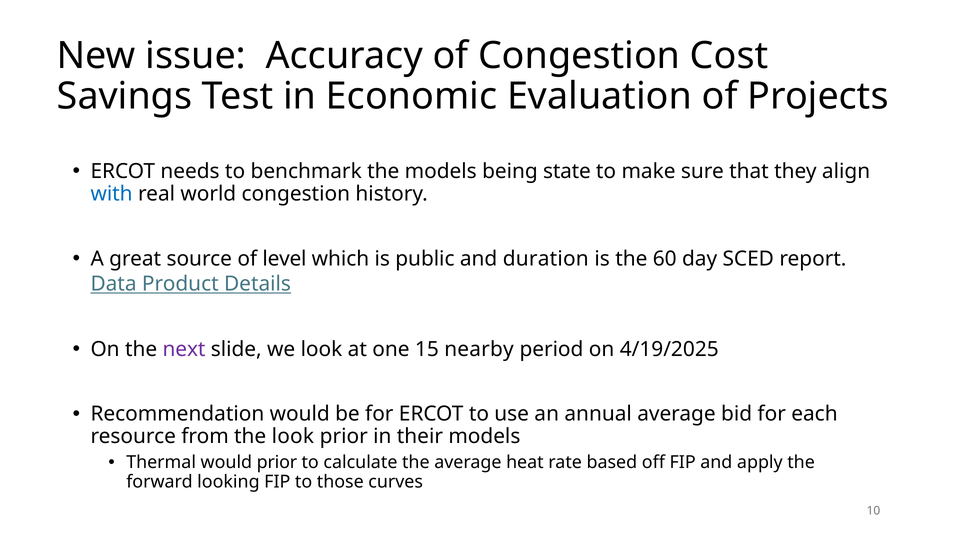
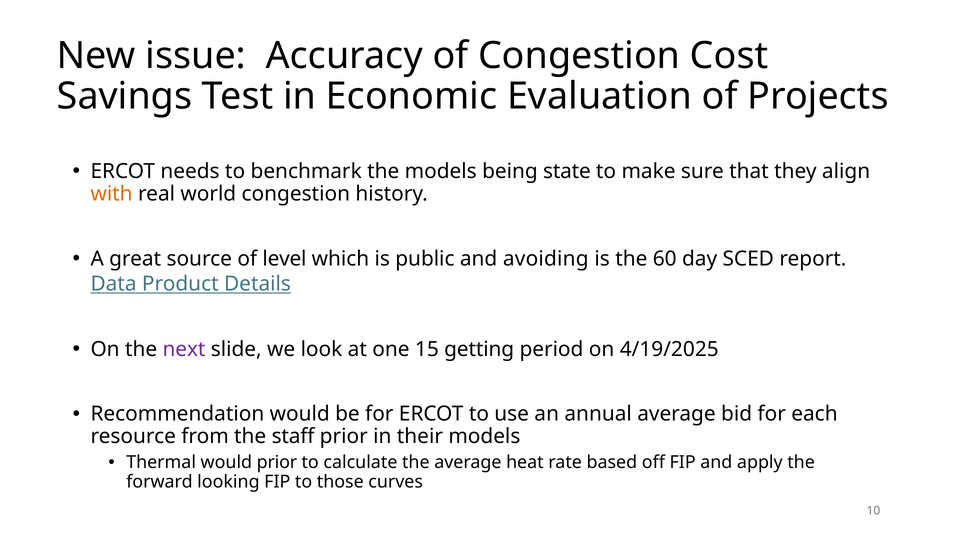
with colour: blue -> orange
duration: duration -> avoiding
nearby: nearby -> getting
the look: look -> staff
